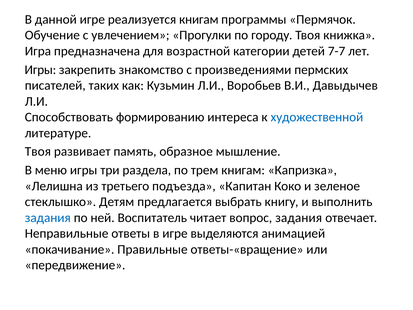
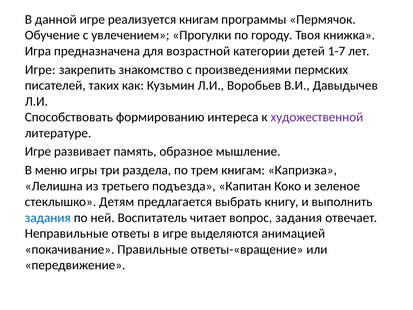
7-7: 7-7 -> 1-7
Игры at (40, 70): Игры -> Игре
художественной colour: blue -> purple
Твоя at (38, 151): Твоя -> Игре
